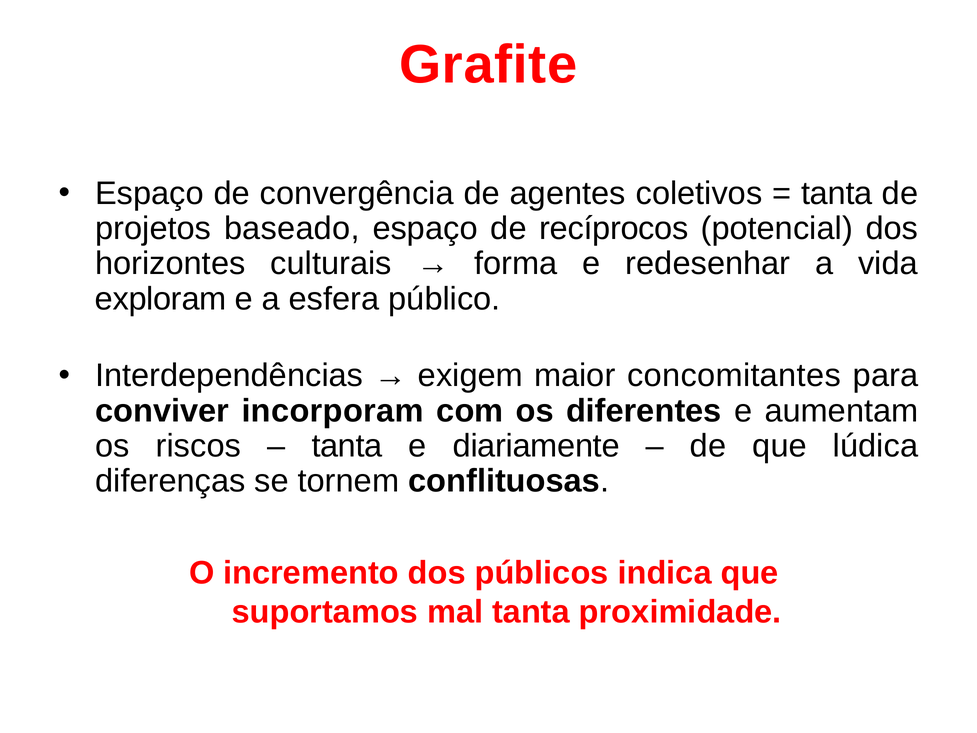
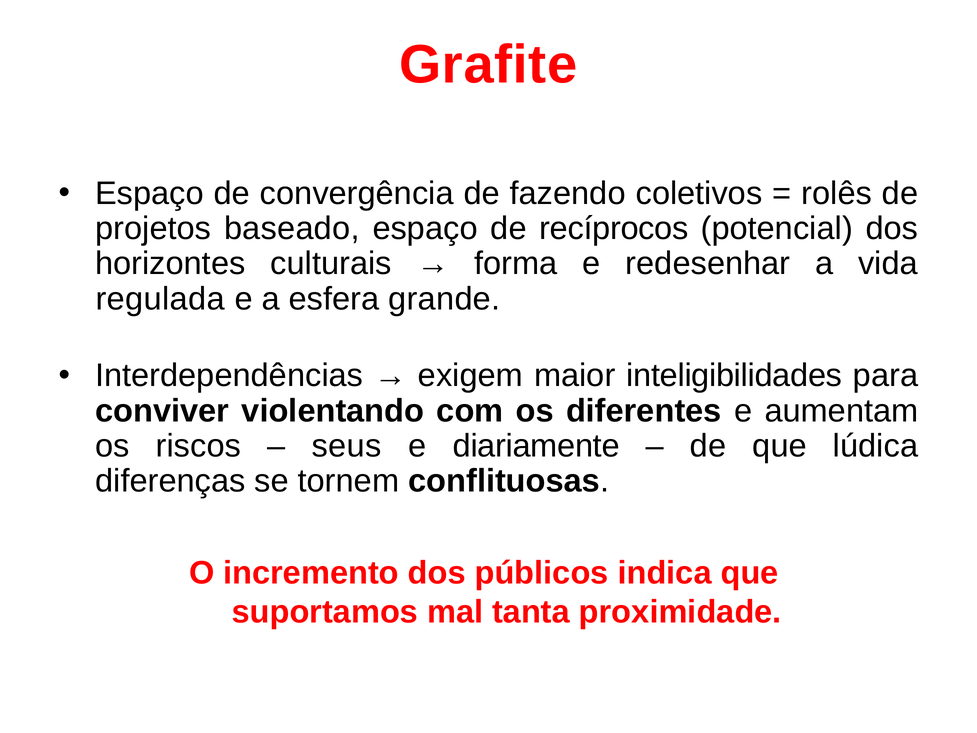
agentes: agentes -> fazendo
tanta at (837, 193): tanta -> rolês
exploram: exploram -> regulada
público: público -> grande
concomitantes: concomitantes -> inteligibilidades
incorporam: incorporam -> violentando
tanta at (347, 446): tanta -> seus
